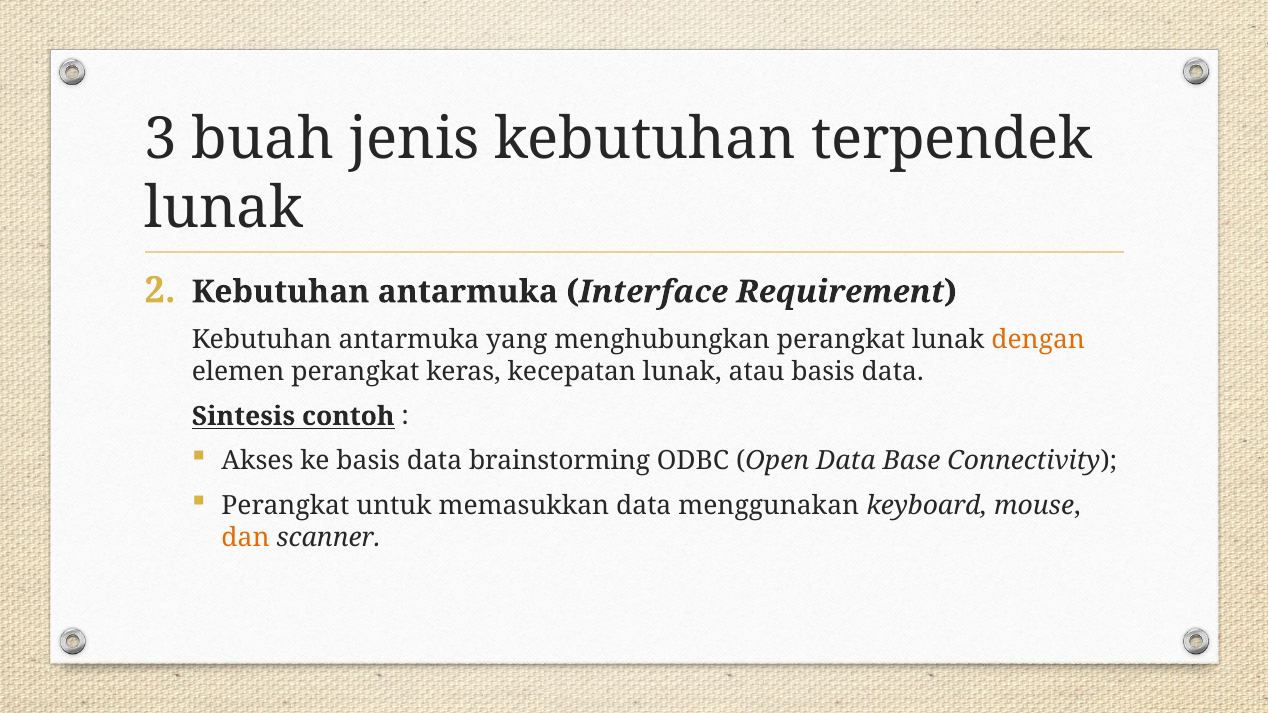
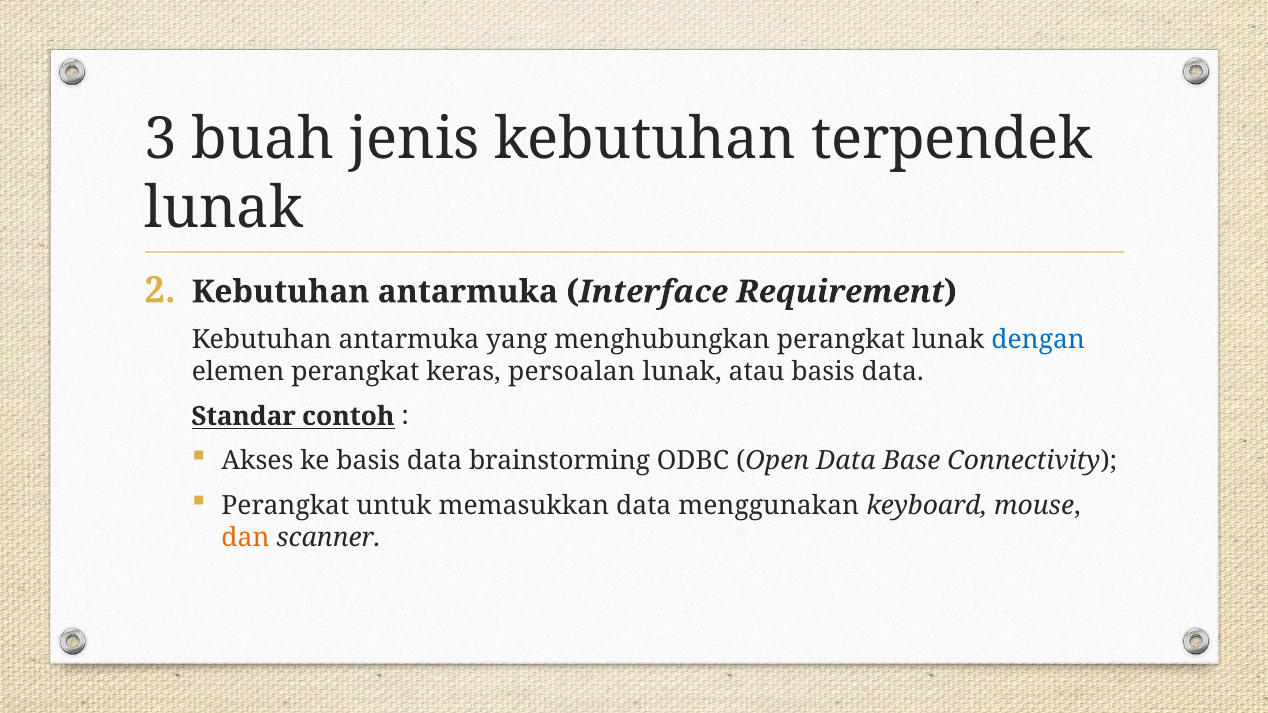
dengan colour: orange -> blue
kecepatan: kecepatan -> persoalan
Sintesis: Sintesis -> Standar
